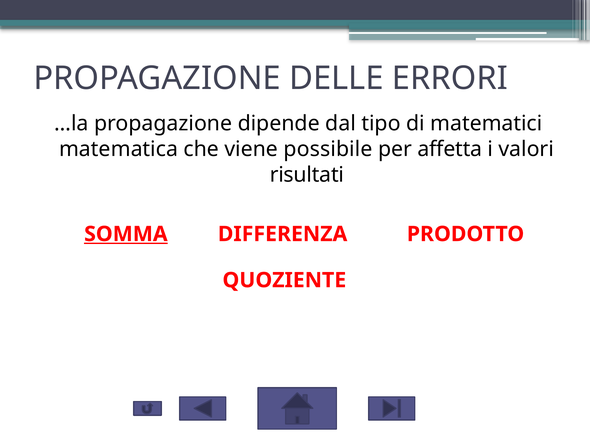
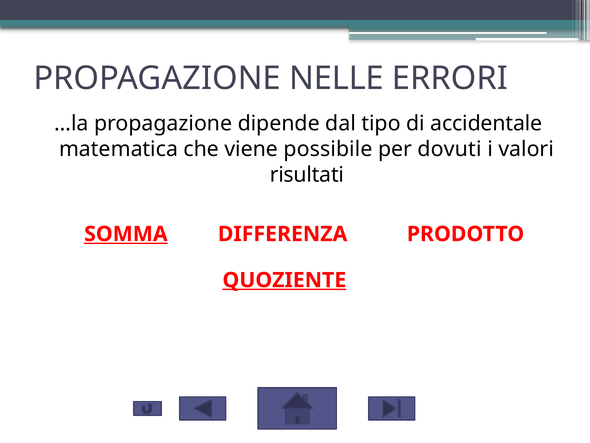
DELLE: DELLE -> NELLE
matematici: matematici -> accidentale
affetta: affetta -> dovuti
QUOZIENTE underline: none -> present
